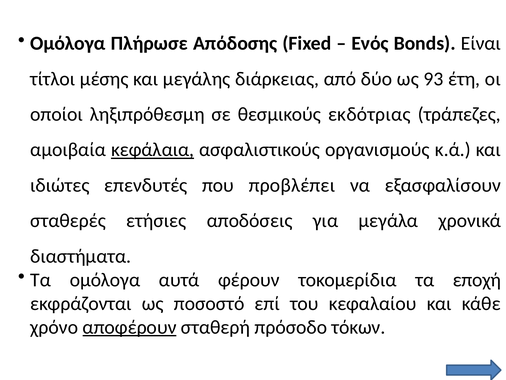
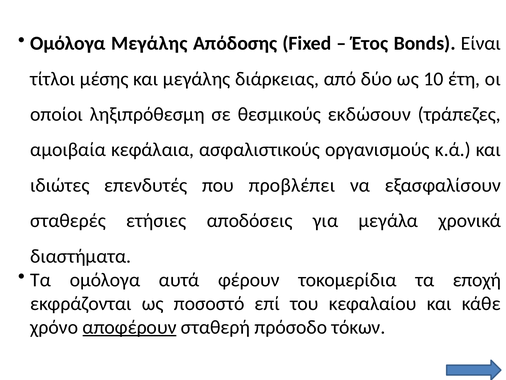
Ομόλογα Πλήρωσε: Πλήρωσε -> Μεγάλης
Ενός: Ενός -> Έτος
93: 93 -> 10
εκδότριας: εκδότριας -> εκδώσουν
κεφάλαια underline: present -> none
